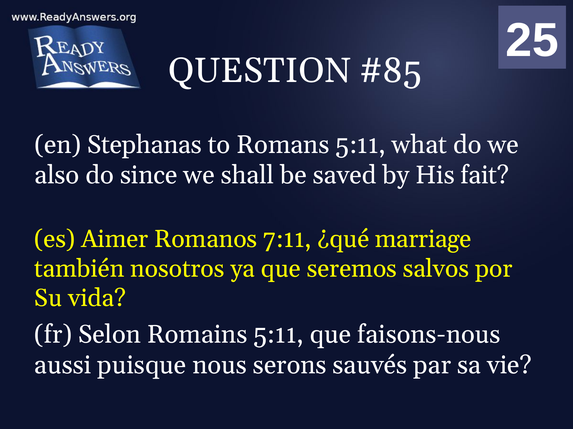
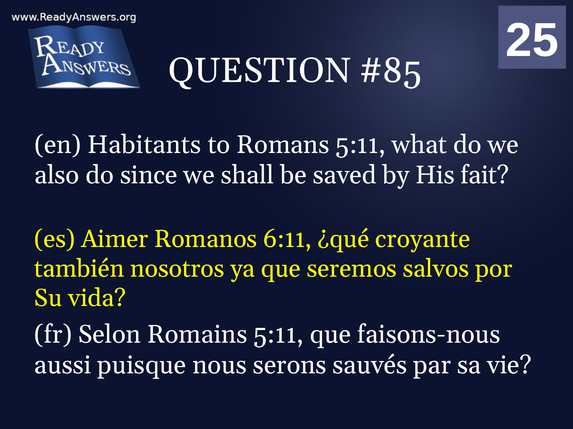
Stephanas: Stephanas -> Habitants
7:11: 7:11 -> 6:11
marriage: marriage -> croyante
